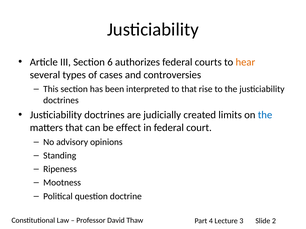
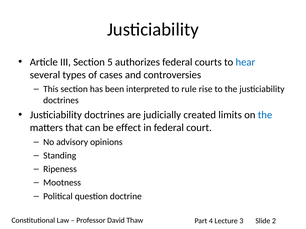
6: 6 -> 5
hear colour: orange -> blue
to that: that -> rule
